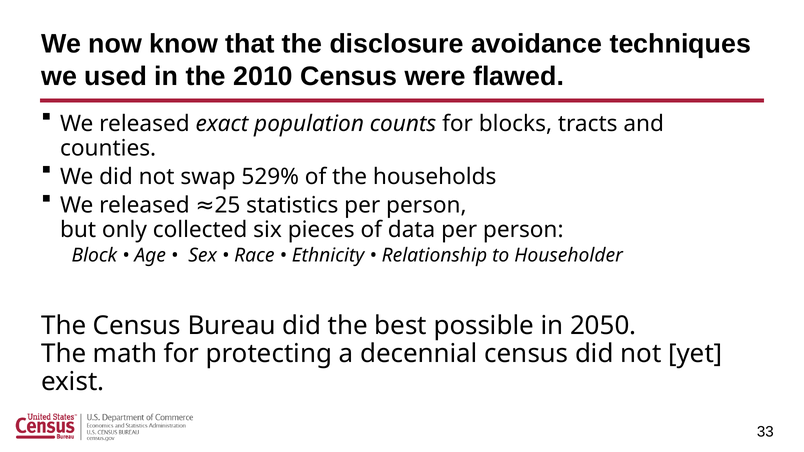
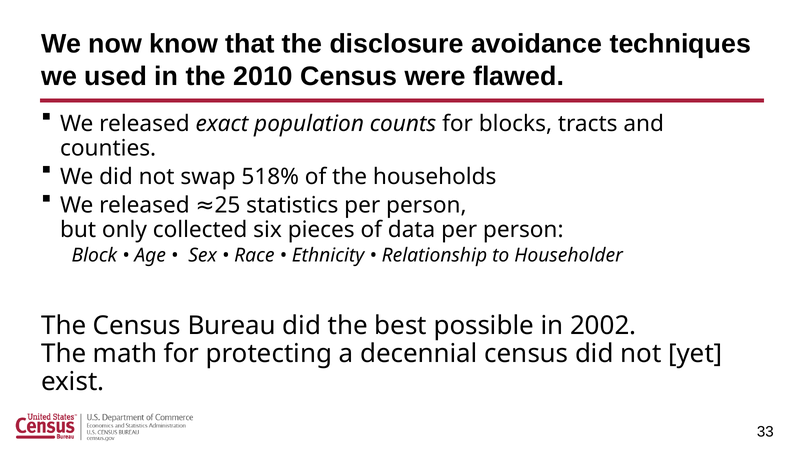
529%: 529% -> 518%
2050: 2050 -> 2002
